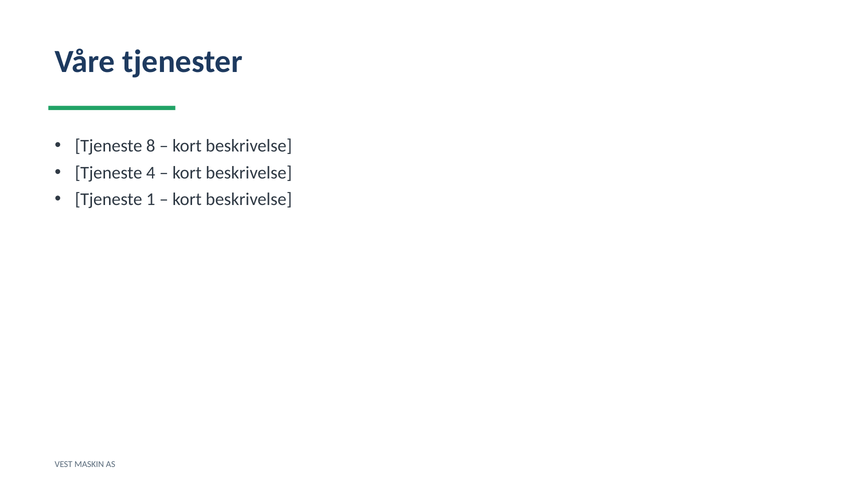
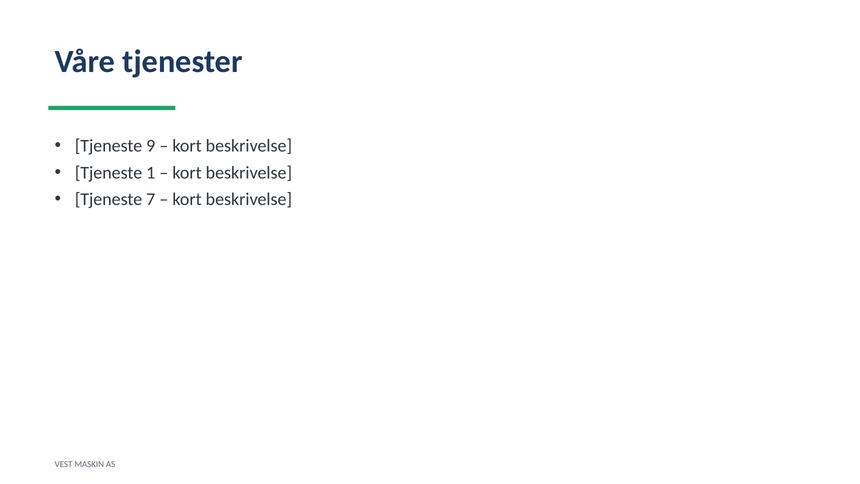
8: 8 -> 9
4: 4 -> 1
1: 1 -> 7
